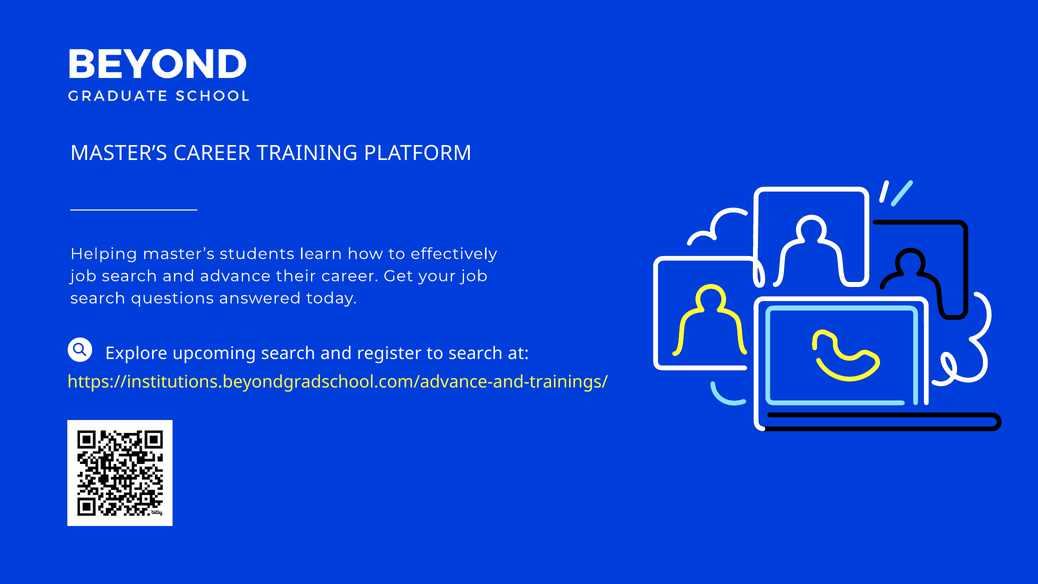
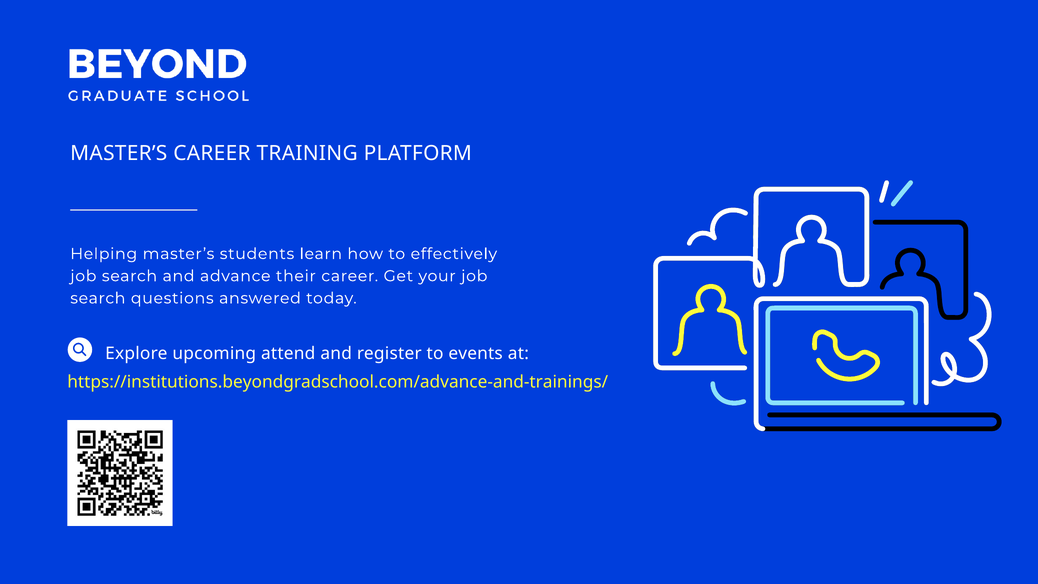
upcoming search: search -> attend
to search: search -> events
